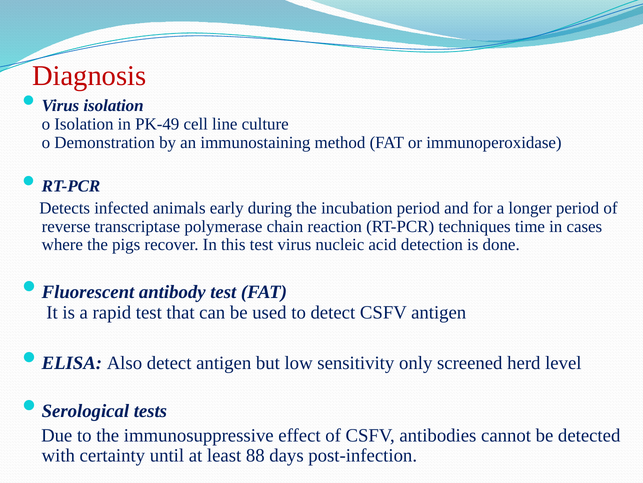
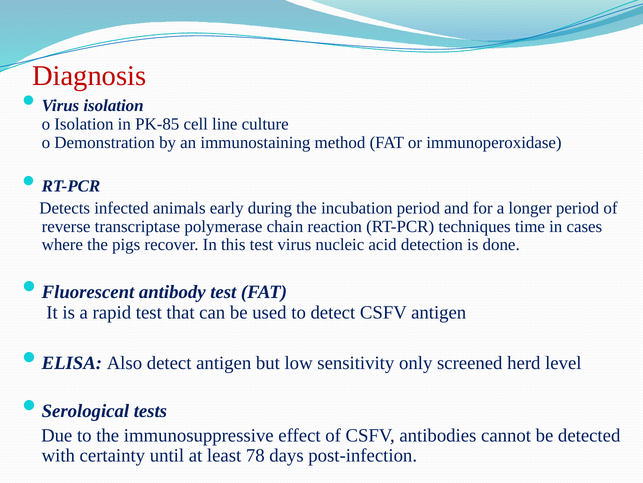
PK-49: PK-49 -> PK-85
88: 88 -> 78
